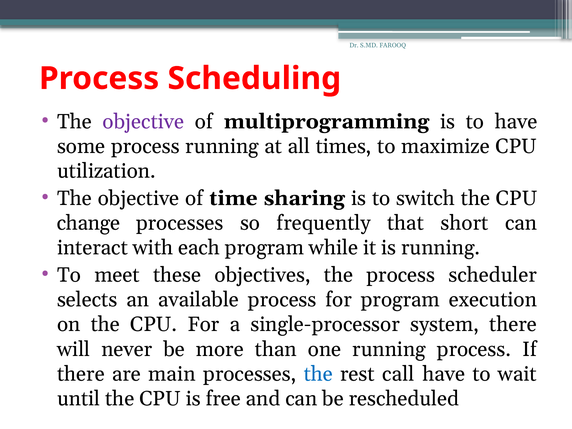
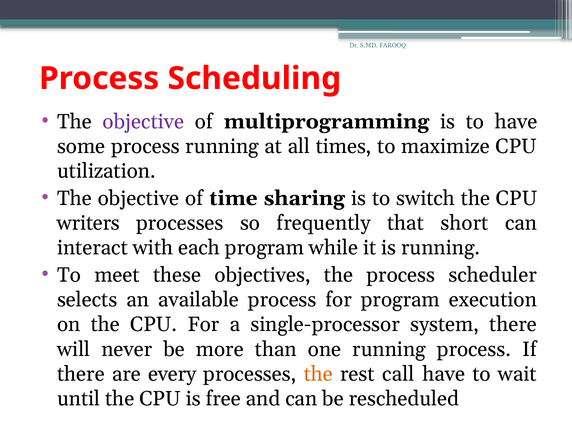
change: change -> writers
main: main -> every
the at (318, 374) colour: blue -> orange
